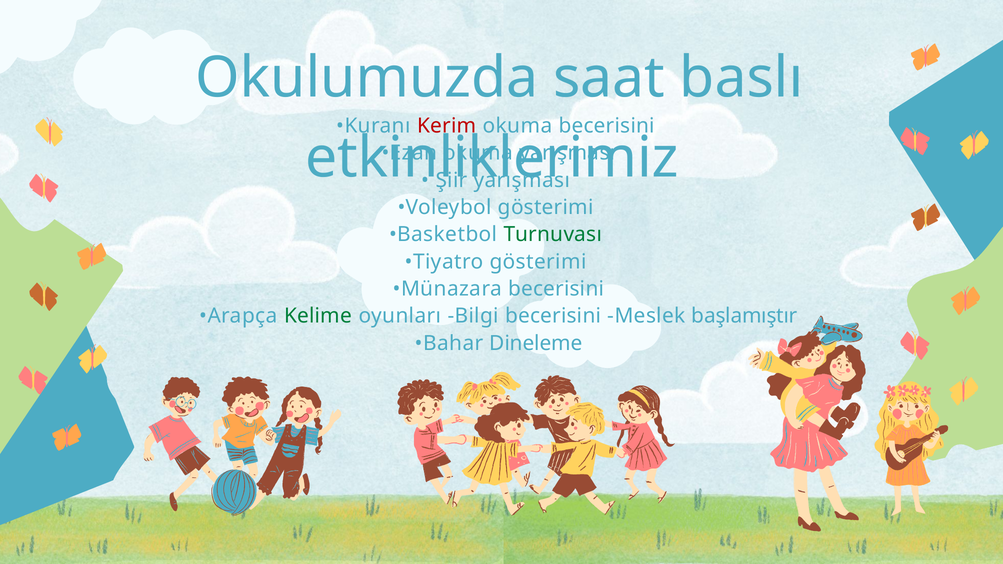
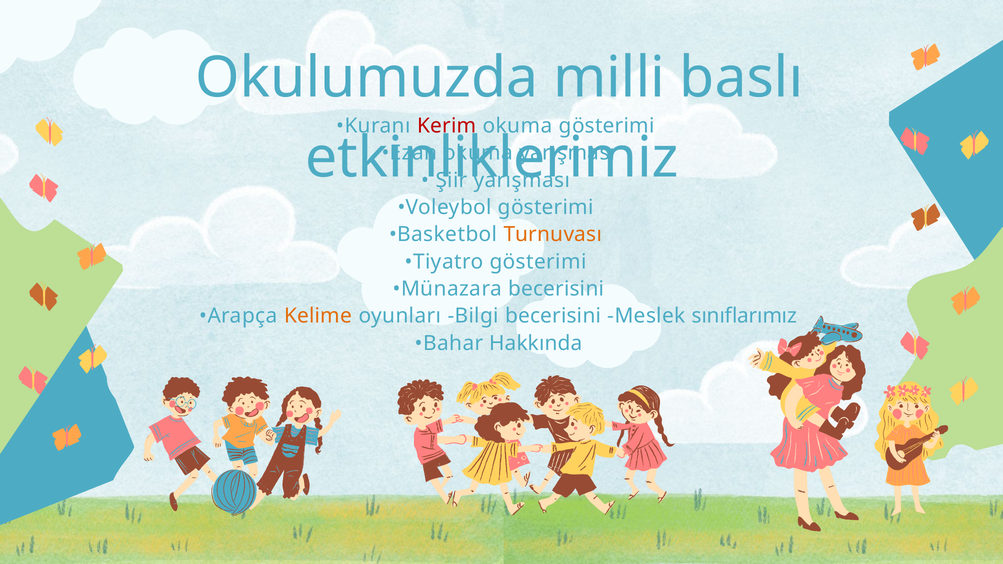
saat: saat -> milli
okuma becerisini: becerisini -> gösterimi
Turnuvası colour: green -> orange
Kelime colour: green -> orange
başlamıştır: başlamıştır -> sınıflarımız
Dineleme: Dineleme -> Hakkında
